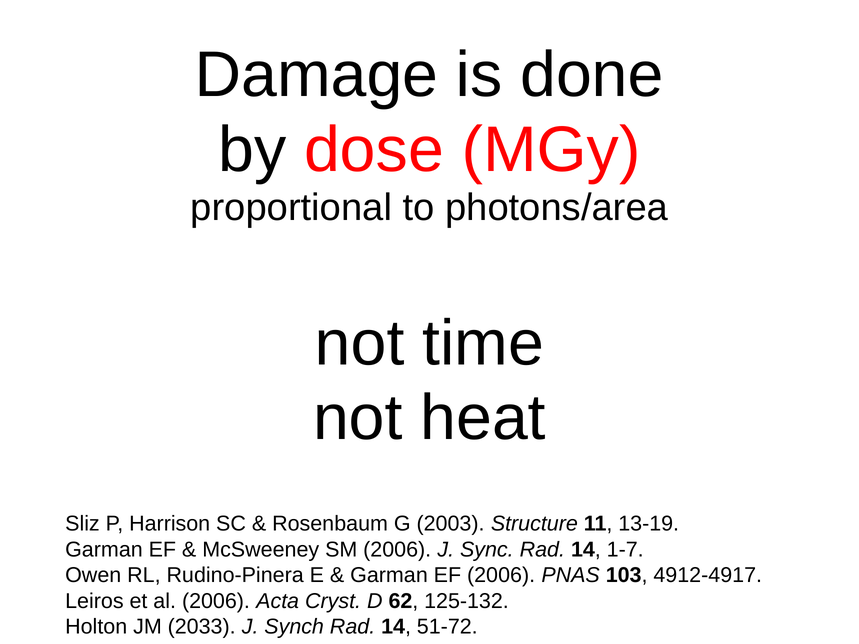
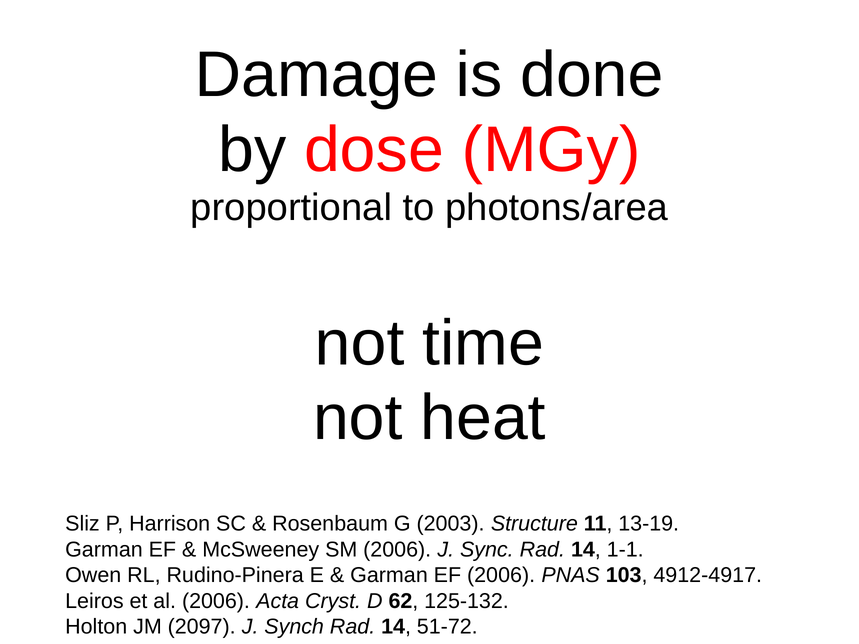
1-7: 1-7 -> 1-1
2033: 2033 -> 2097
